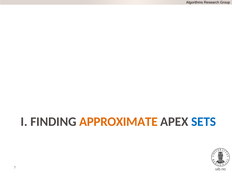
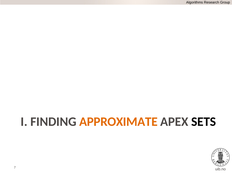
SETS colour: blue -> black
